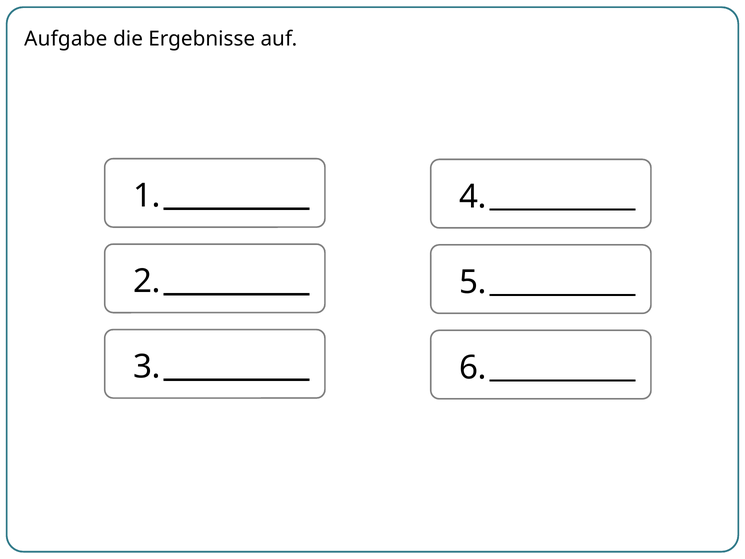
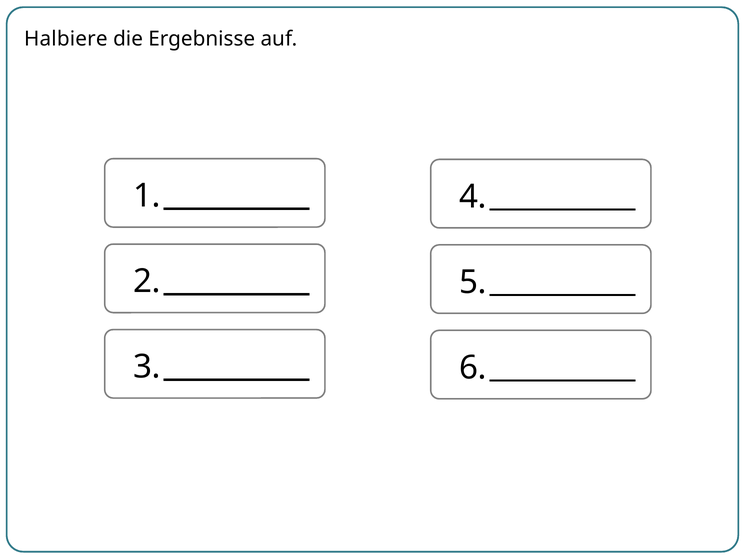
Aufgabe: Aufgabe -> Halbiere
